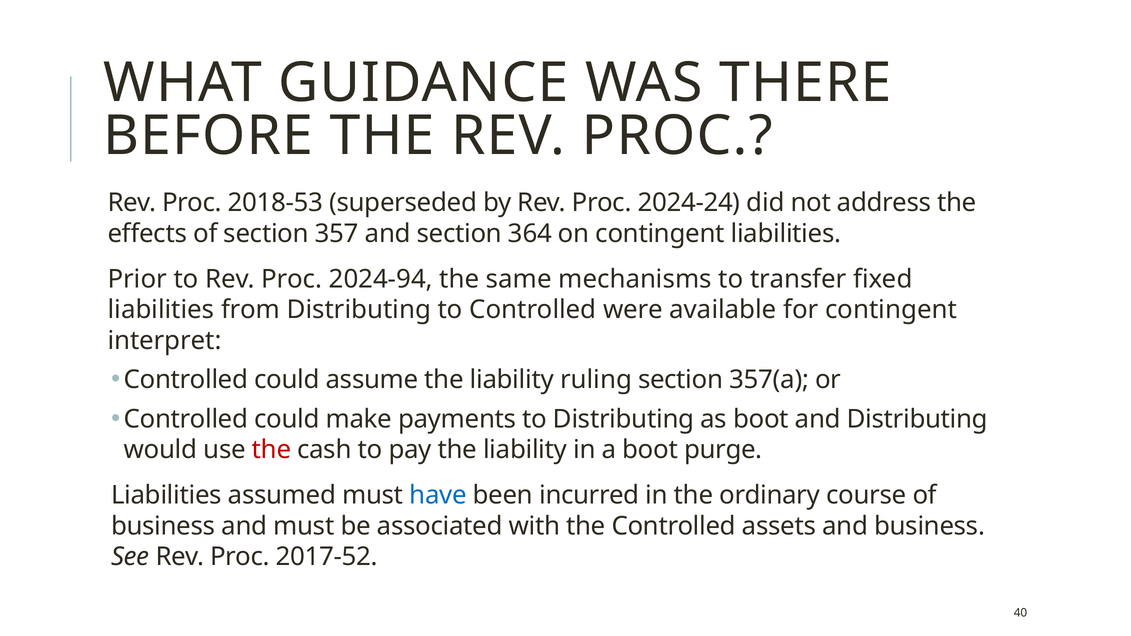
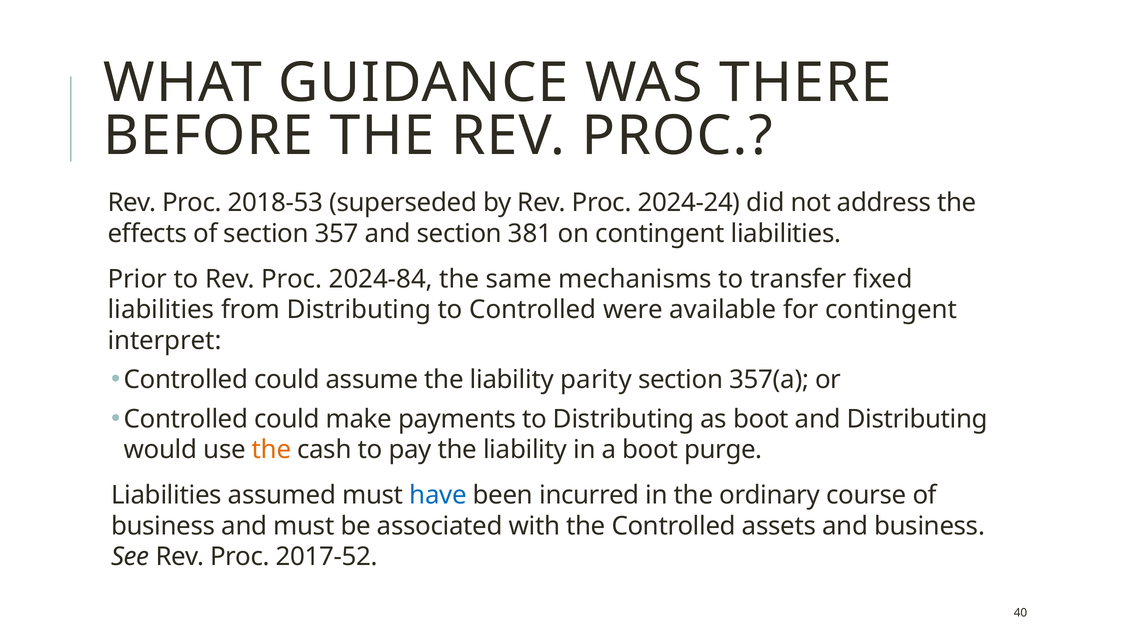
364: 364 -> 381
2024-94: 2024-94 -> 2024-84
ruling: ruling -> parity
the at (272, 450) colour: red -> orange
